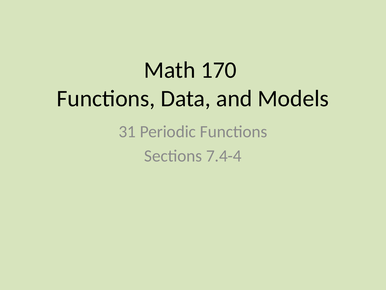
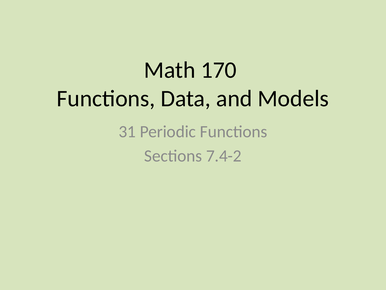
7.4-4: 7.4-4 -> 7.4-2
